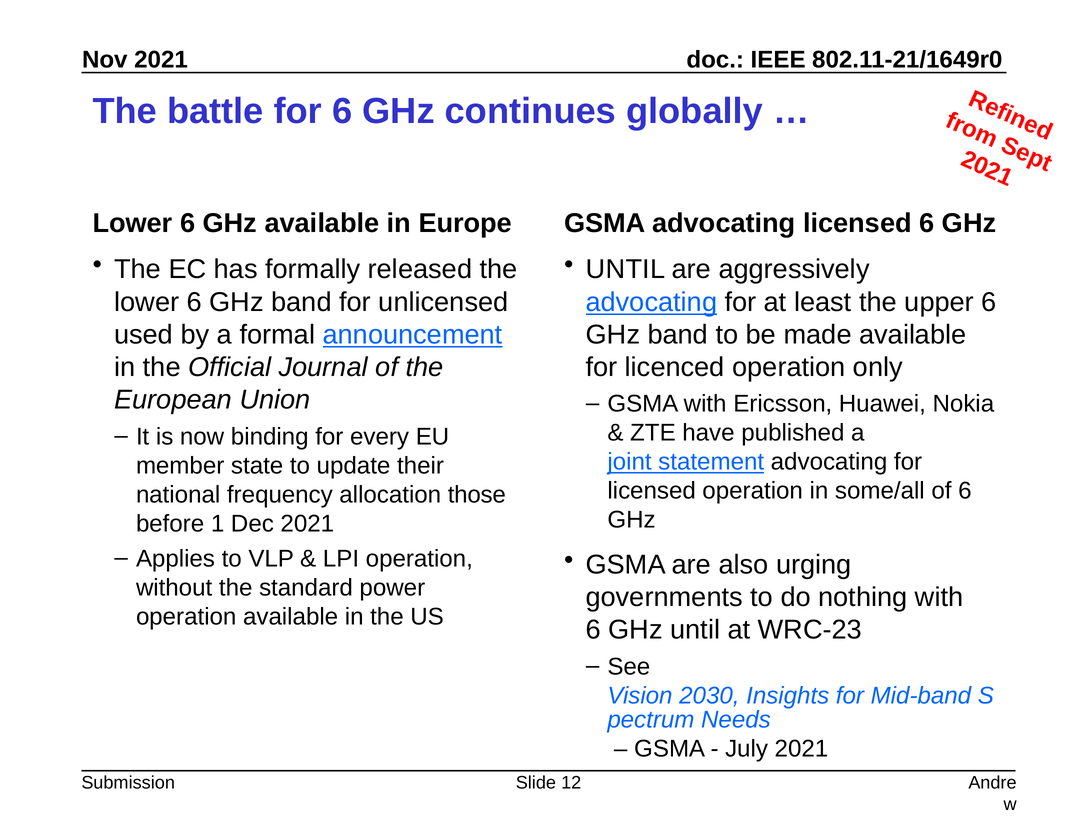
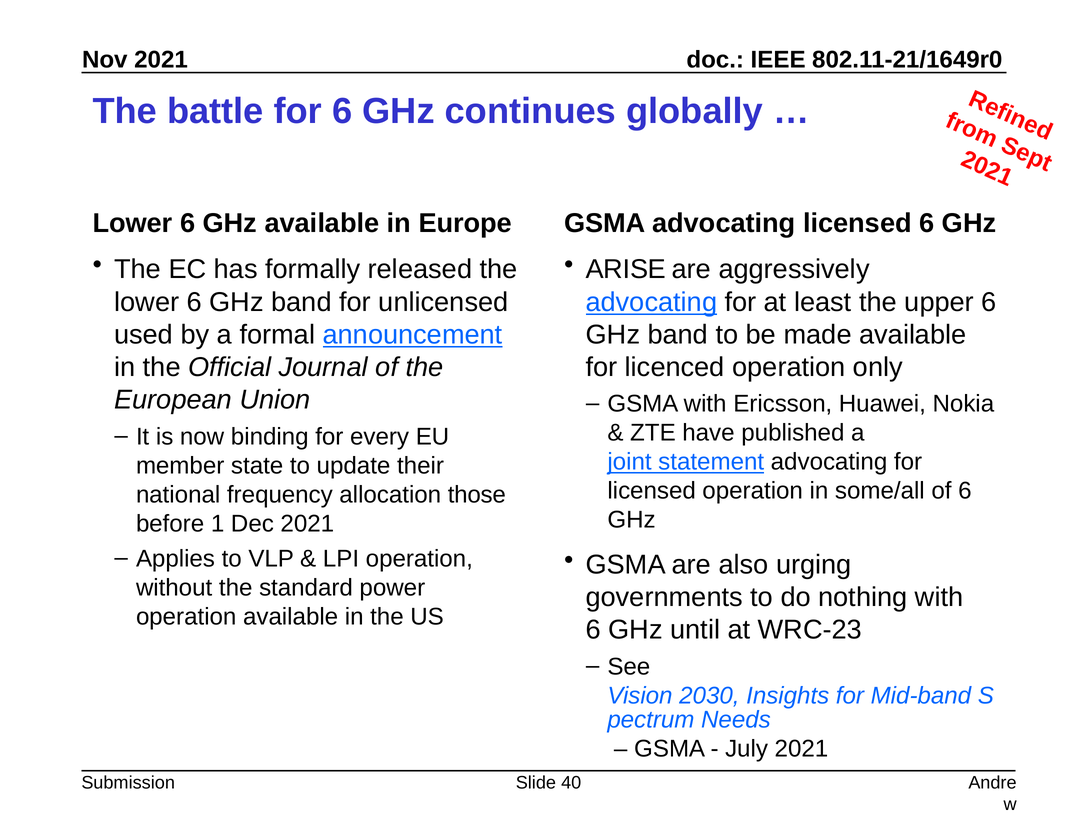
UNTIL at (626, 269): UNTIL -> ARISE
12: 12 -> 40
